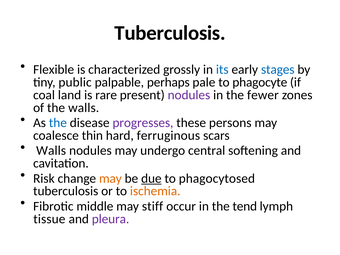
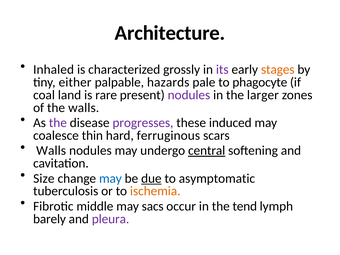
Tuberculosis at (170, 33): Tuberculosis -> Architecture
Flexible: Flexible -> Inhaled
its colour: blue -> purple
stages colour: blue -> orange
public: public -> either
perhaps: perhaps -> hazards
fewer: fewer -> larger
the at (58, 123) colour: blue -> purple
persons: persons -> induced
central underline: none -> present
Risk: Risk -> Size
may at (110, 178) colour: orange -> blue
phagocytosed: phagocytosed -> asymptomatic
stiff: stiff -> sacs
tissue: tissue -> barely
